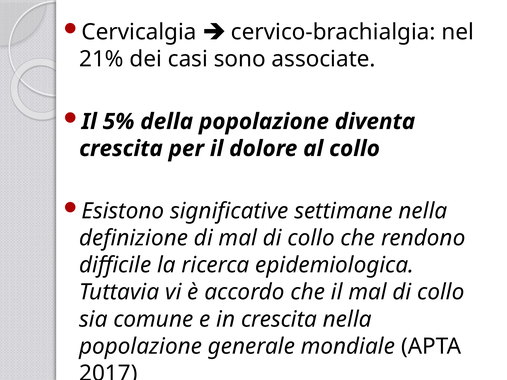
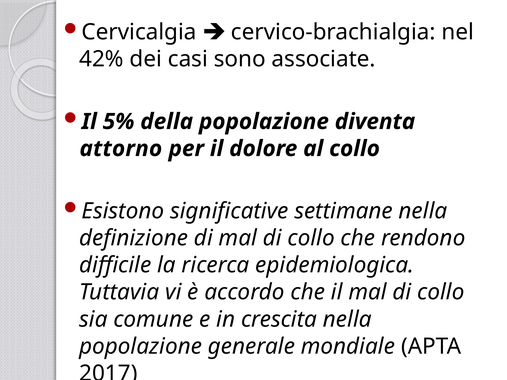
21%: 21% -> 42%
crescita at (121, 149): crescita -> attorno
